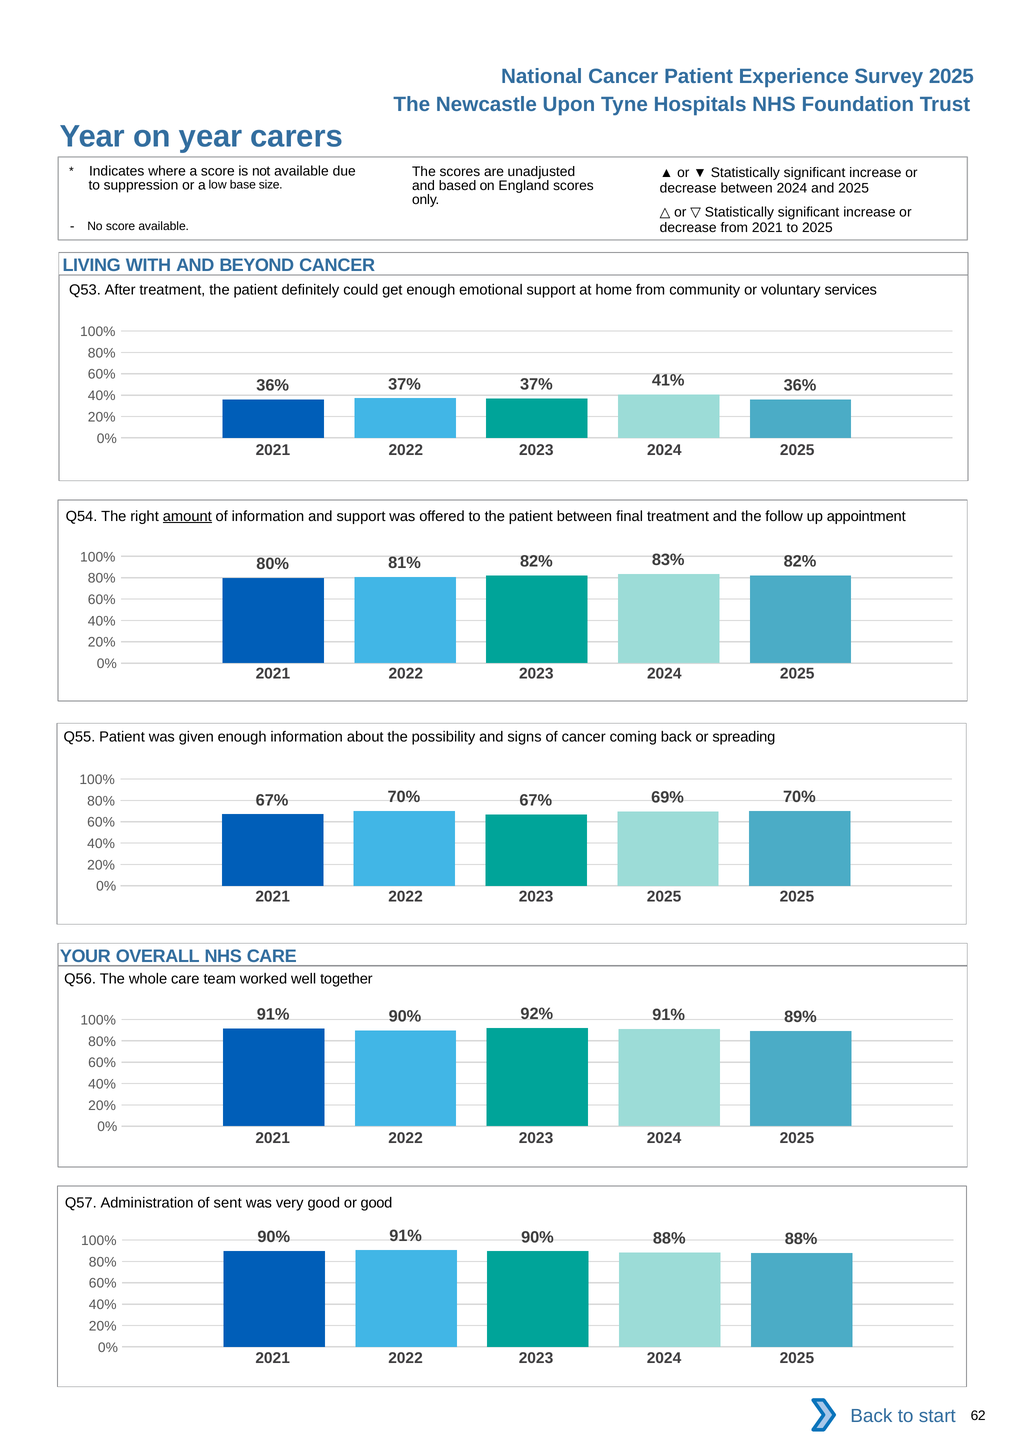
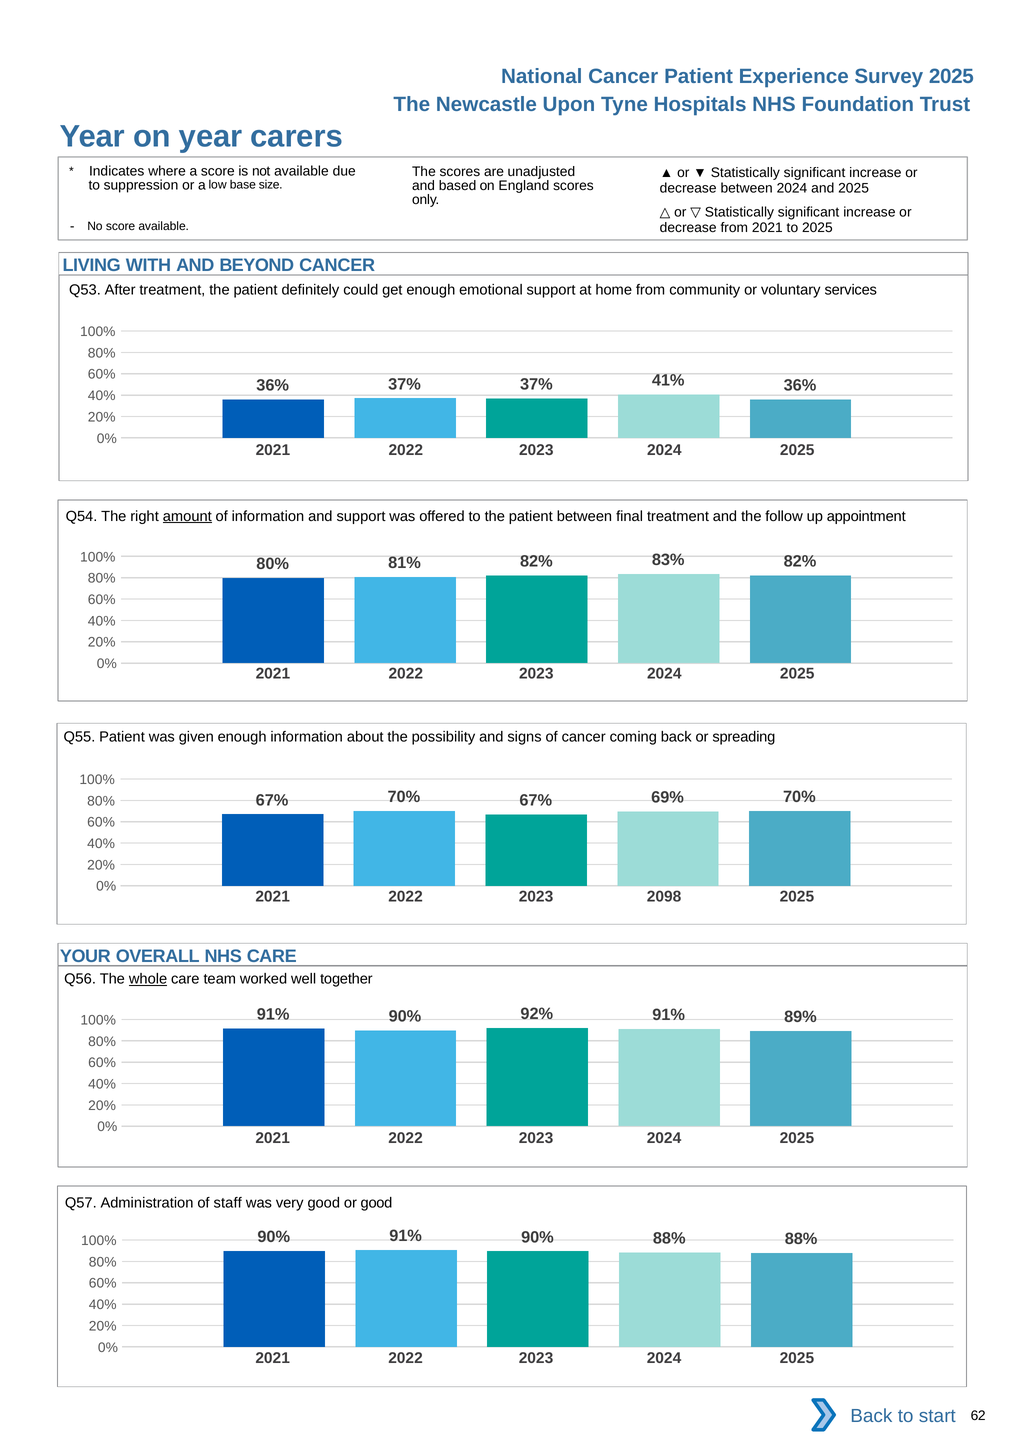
2023 2025: 2025 -> 2098
whole underline: none -> present
sent: sent -> staff
